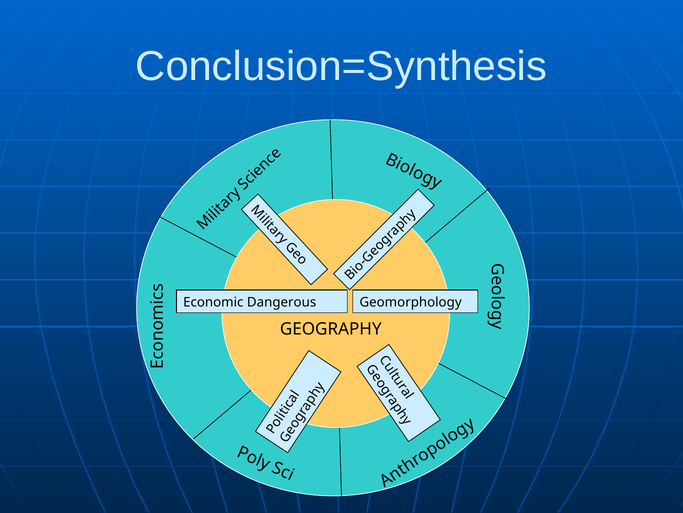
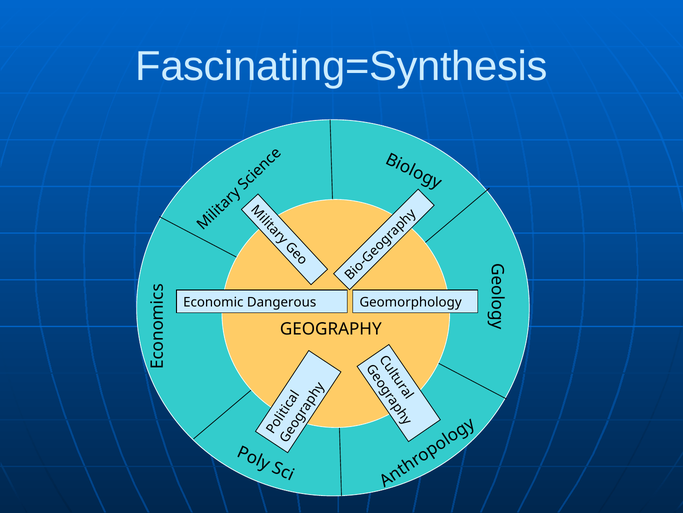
Conclusion=Synthesis: Conclusion=Synthesis -> Fascinating=Synthesis
